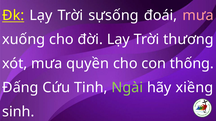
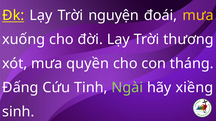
sựsống: sựsống -> nguyện
mưa at (198, 15) colour: pink -> yellow
thống: thống -> tháng
